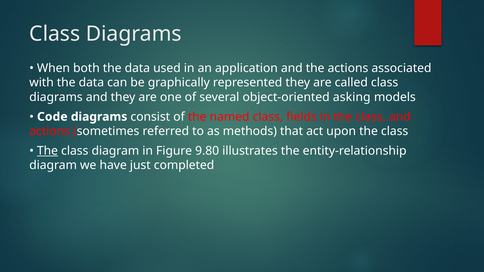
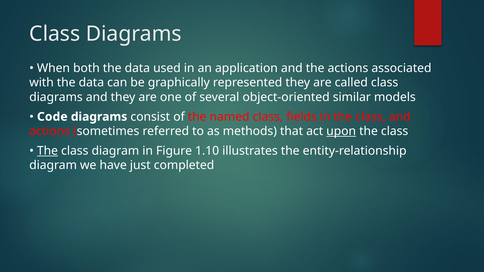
asking: asking -> similar
upon underline: none -> present
9.80: 9.80 -> 1.10
